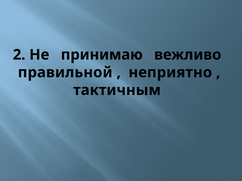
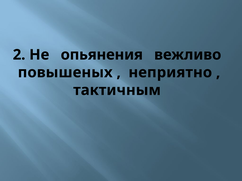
принимаю: принимаю -> опьянения
правильной: правильной -> повышеных
